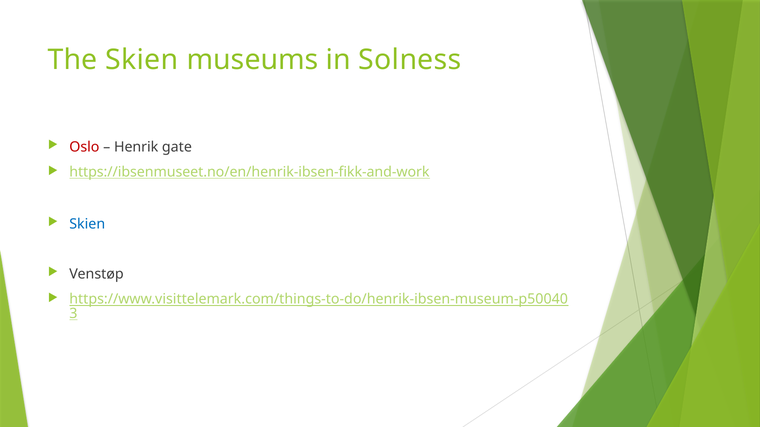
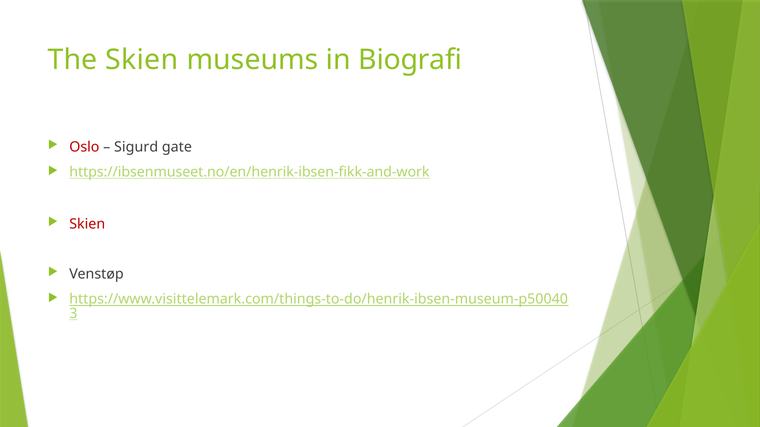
Solness: Solness -> Biografi
Henrik: Henrik -> Sigurd
Skien at (87, 224) colour: blue -> red
